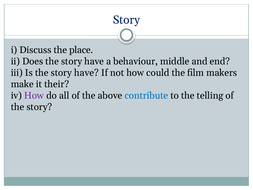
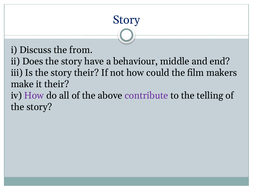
place: place -> from
Is the story have: have -> their
contribute colour: blue -> purple
